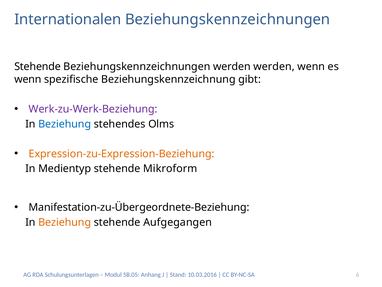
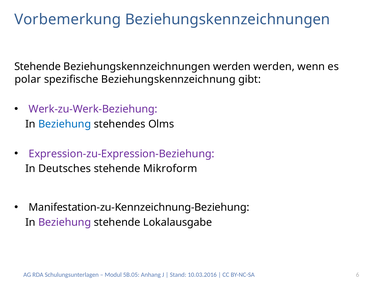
Internationalen: Internationalen -> Vorbemerkung
wenn at (28, 79): wenn -> polar
Expression-zu-Expression-Beziehung colour: orange -> purple
Medientyp: Medientyp -> Deutsches
Manifestation-zu-Übergeordnete-Beziehung: Manifestation-zu-Übergeordnete-Beziehung -> Manifestation-zu-Kennzeichnung-Beziehung
Beziehung at (65, 222) colour: orange -> purple
Aufgegangen: Aufgegangen -> Lokalausgabe
